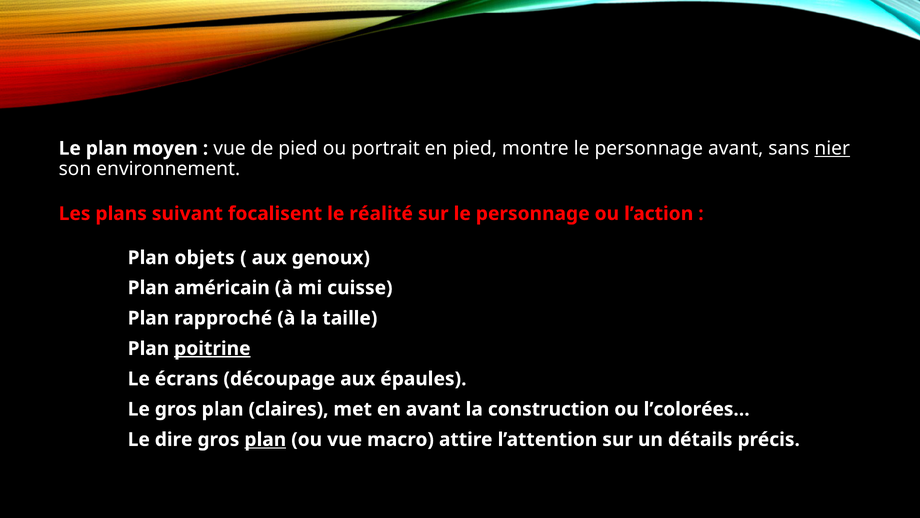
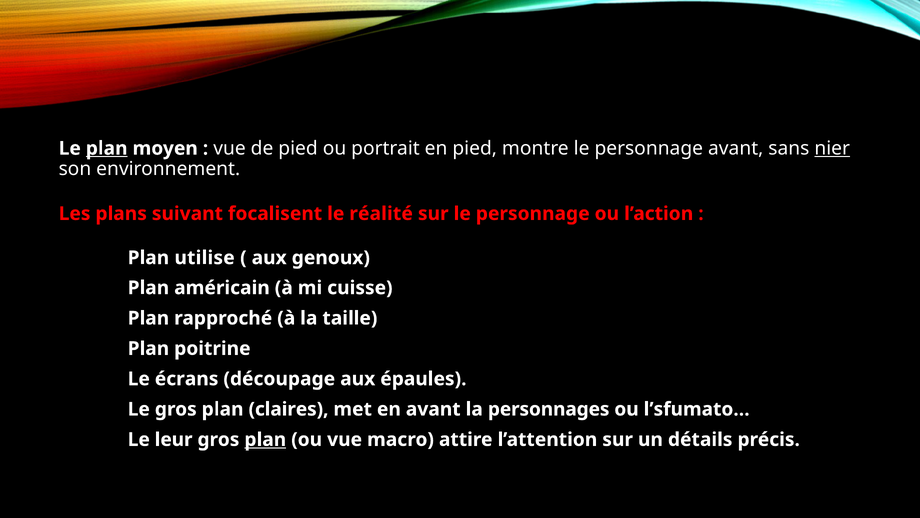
plan at (107, 148) underline: none -> present
objets: objets -> utilise
poitrine underline: present -> none
construction: construction -> personnages
l’colorées…: l’colorées… -> l’sfumato…
dire: dire -> leur
